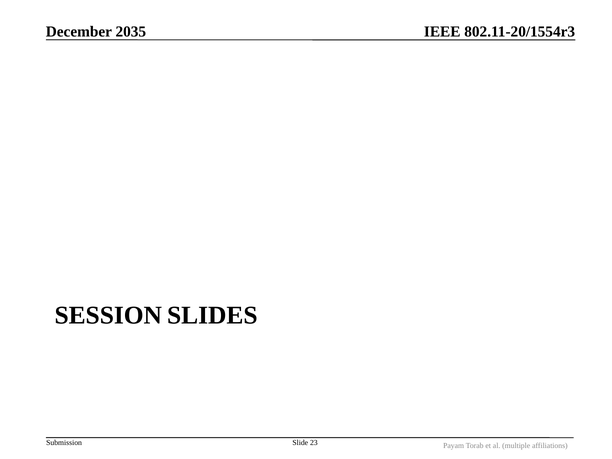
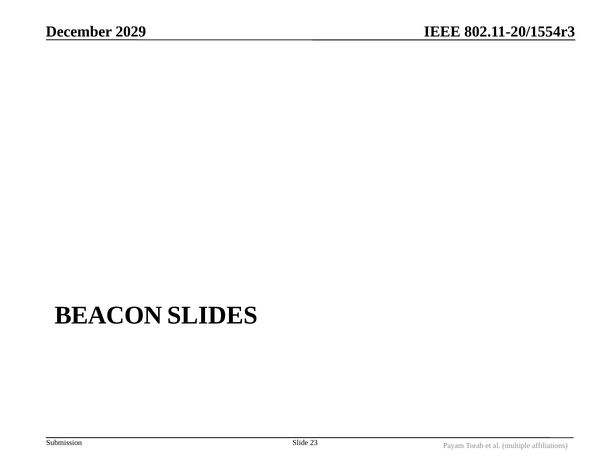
2035: 2035 -> 2029
SESSION: SESSION -> BEACON
